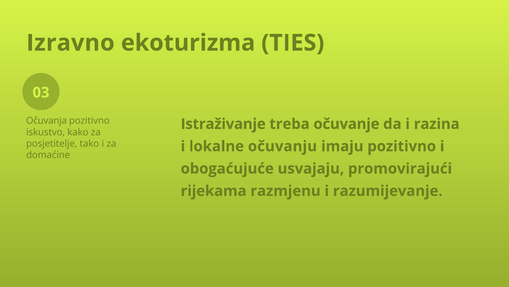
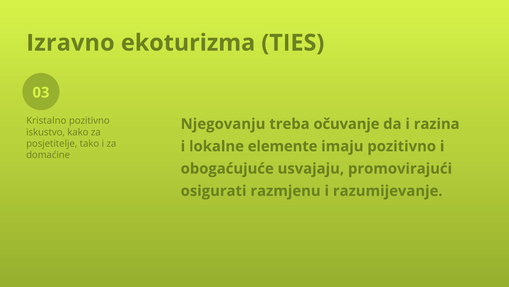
Očuvanja: Očuvanja -> Kristalno
Istraživanje: Istraživanje -> Njegovanju
očuvanju: očuvanju -> elemente
rijekama: rijekama -> osigurati
